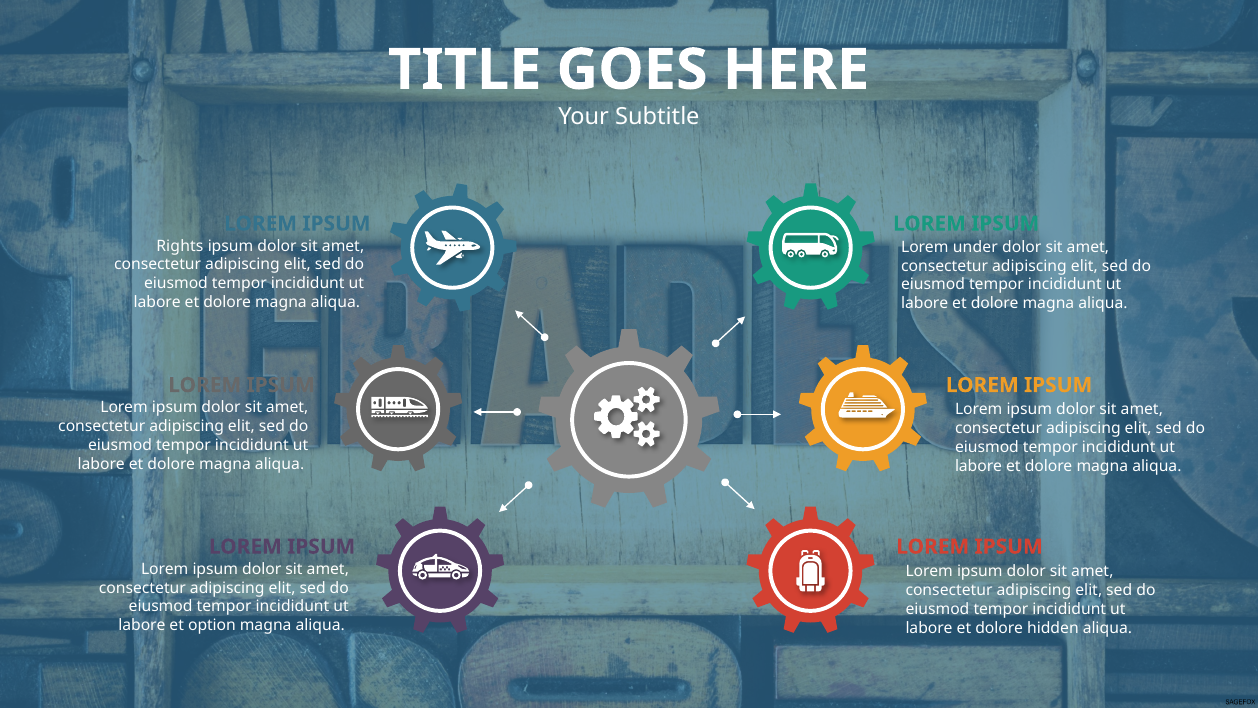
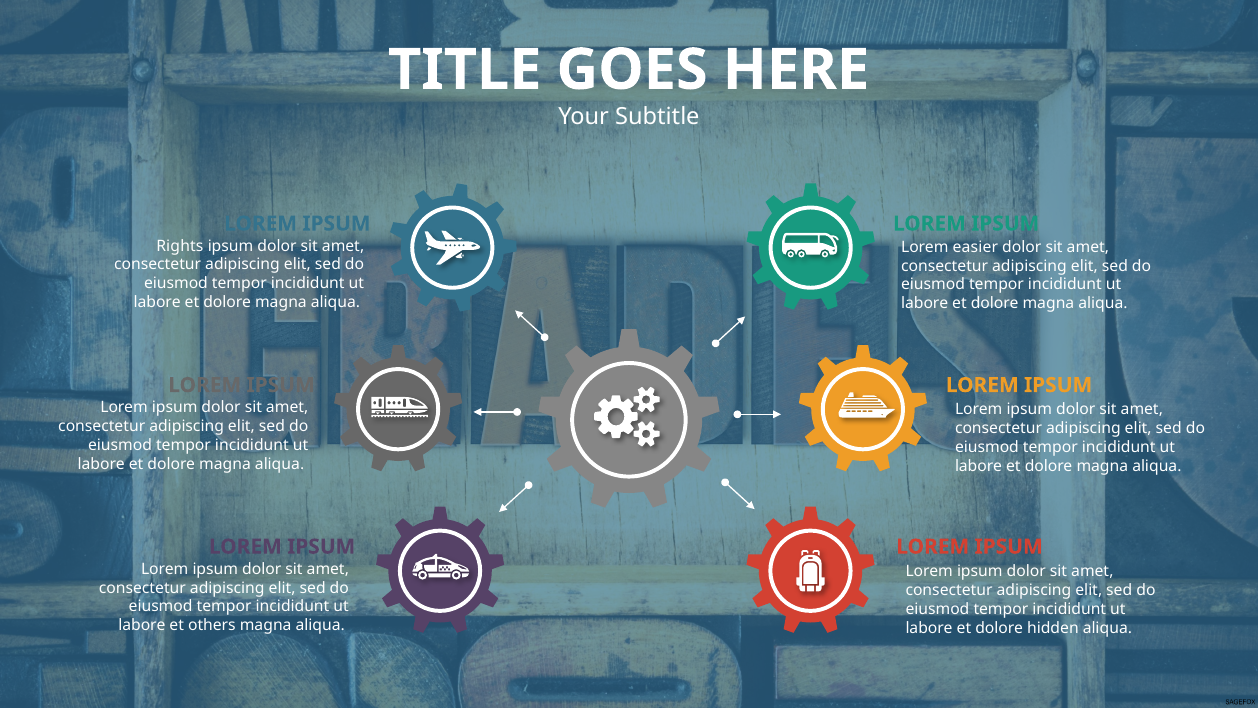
under: under -> easier
option: option -> others
